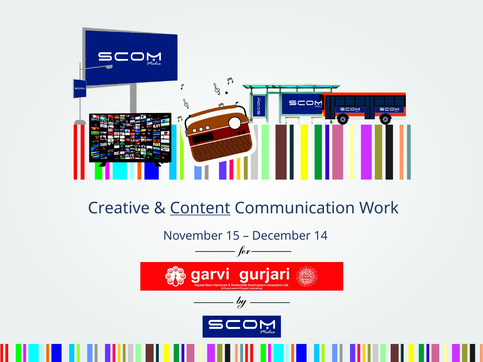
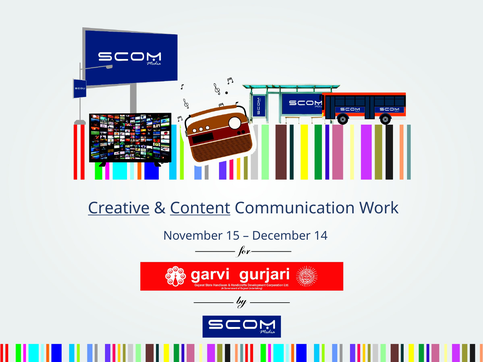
Creative underline: none -> present
